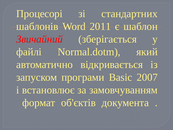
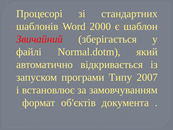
2011: 2011 -> 2000
Basic: Basic -> Типу
